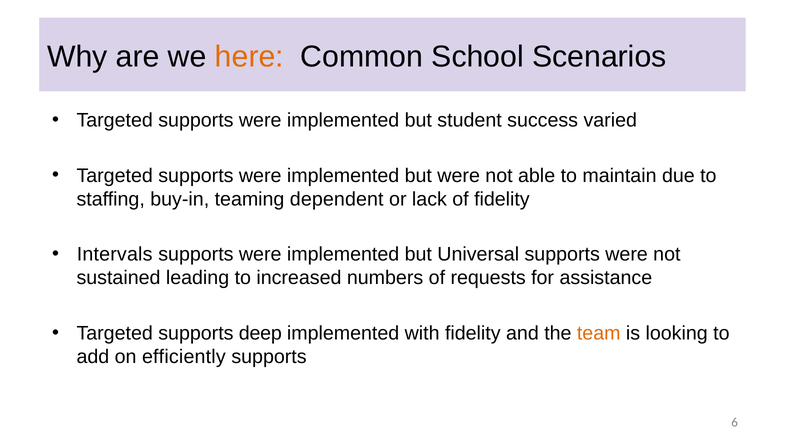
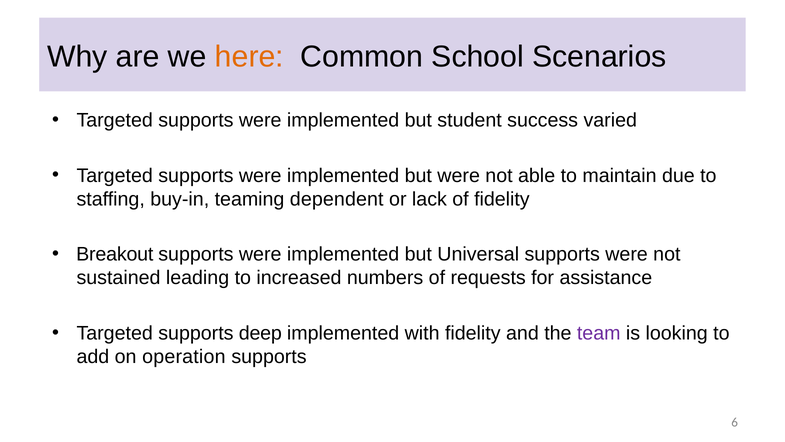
Intervals: Intervals -> Breakout
team colour: orange -> purple
efficiently: efficiently -> operation
